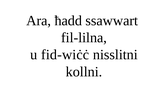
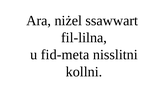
ħadd: ħadd -> niżel
fid-wiċċ: fid-wiċċ -> fid-meta
